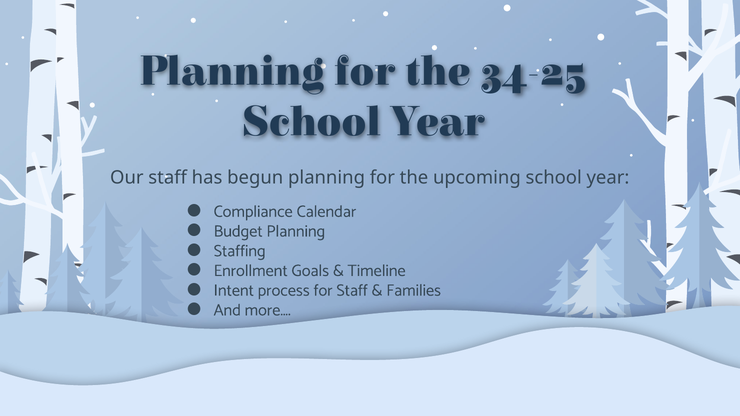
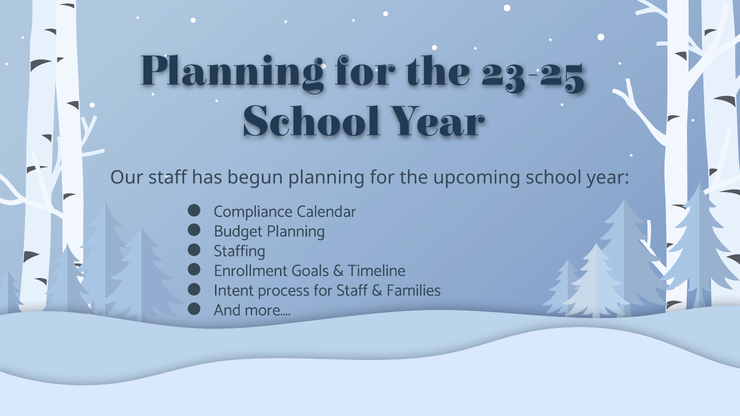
34-25: 34-25 -> 23-25
